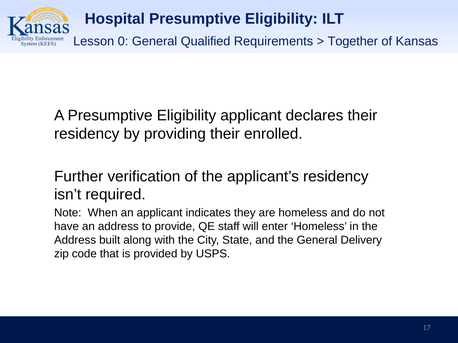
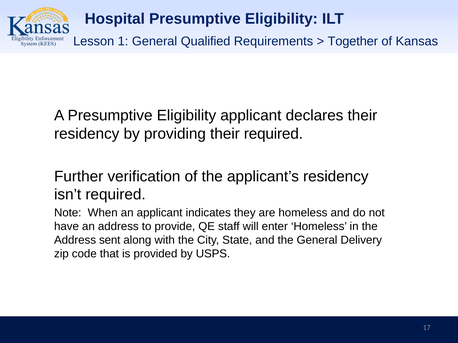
0: 0 -> 1
their enrolled: enrolled -> required
built: built -> sent
